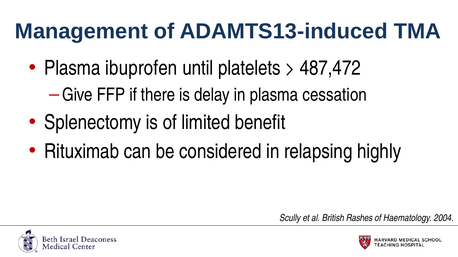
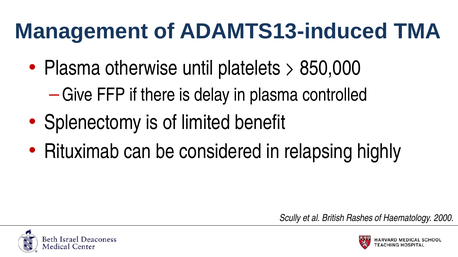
ibuprofen: ibuprofen -> otherwise
487,472: 487,472 -> 850,000
cessation: cessation -> controlled
2004: 2004 -> 2000
